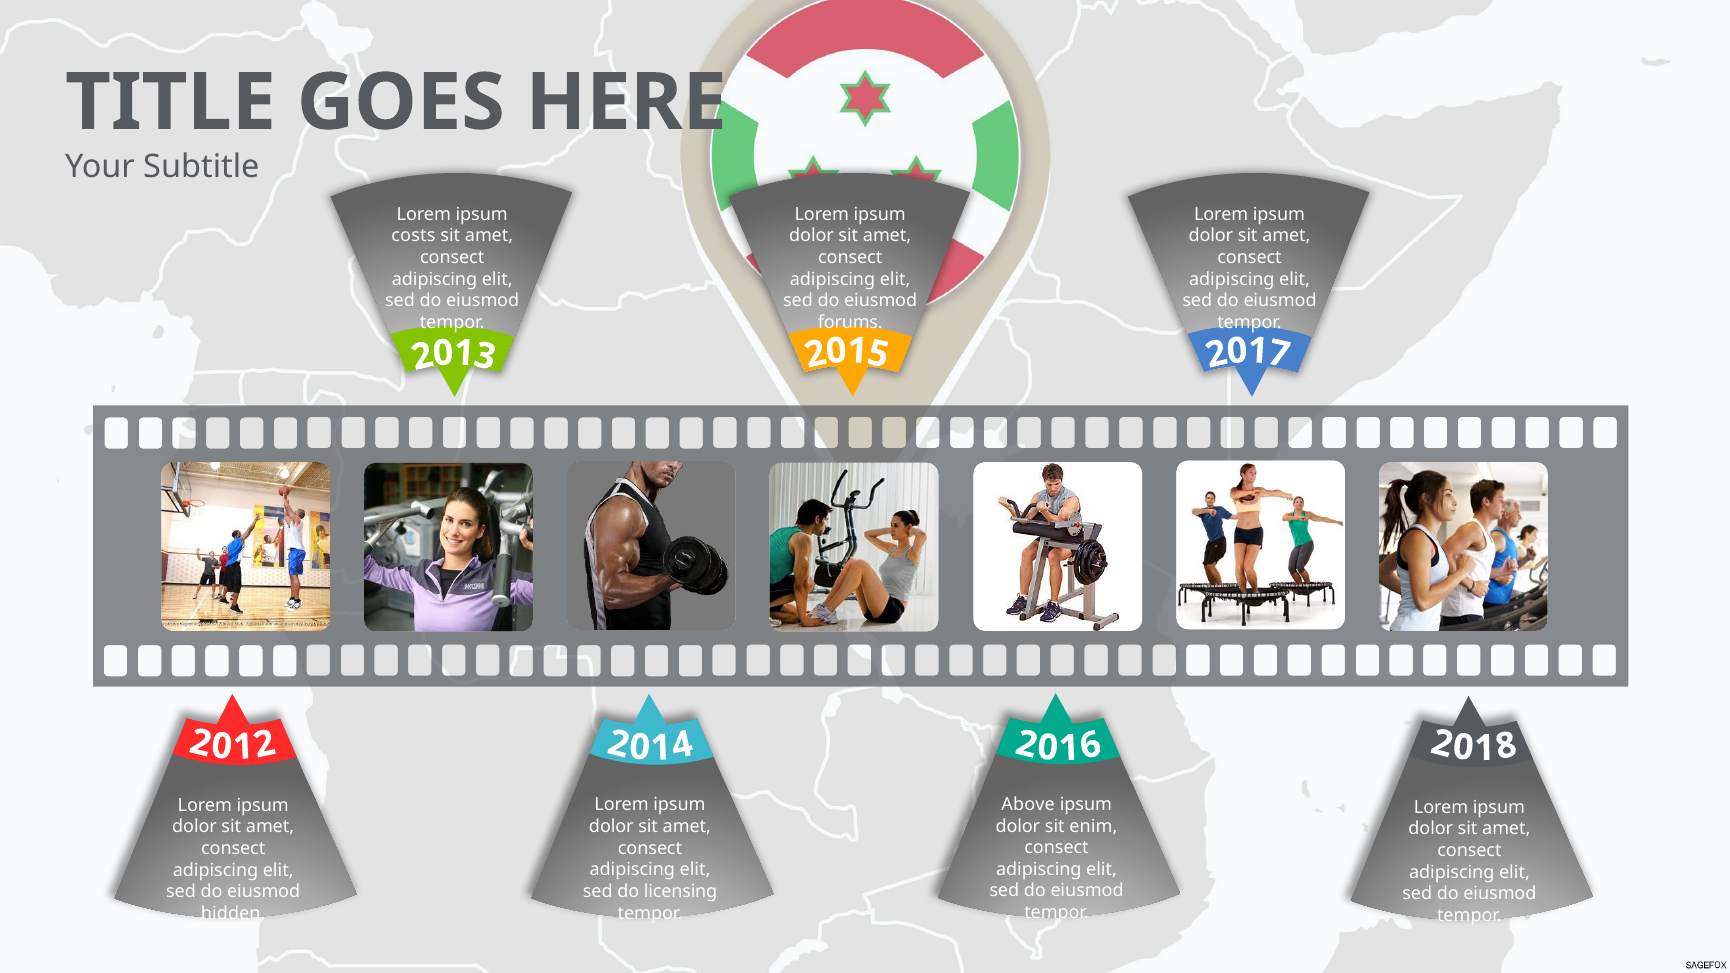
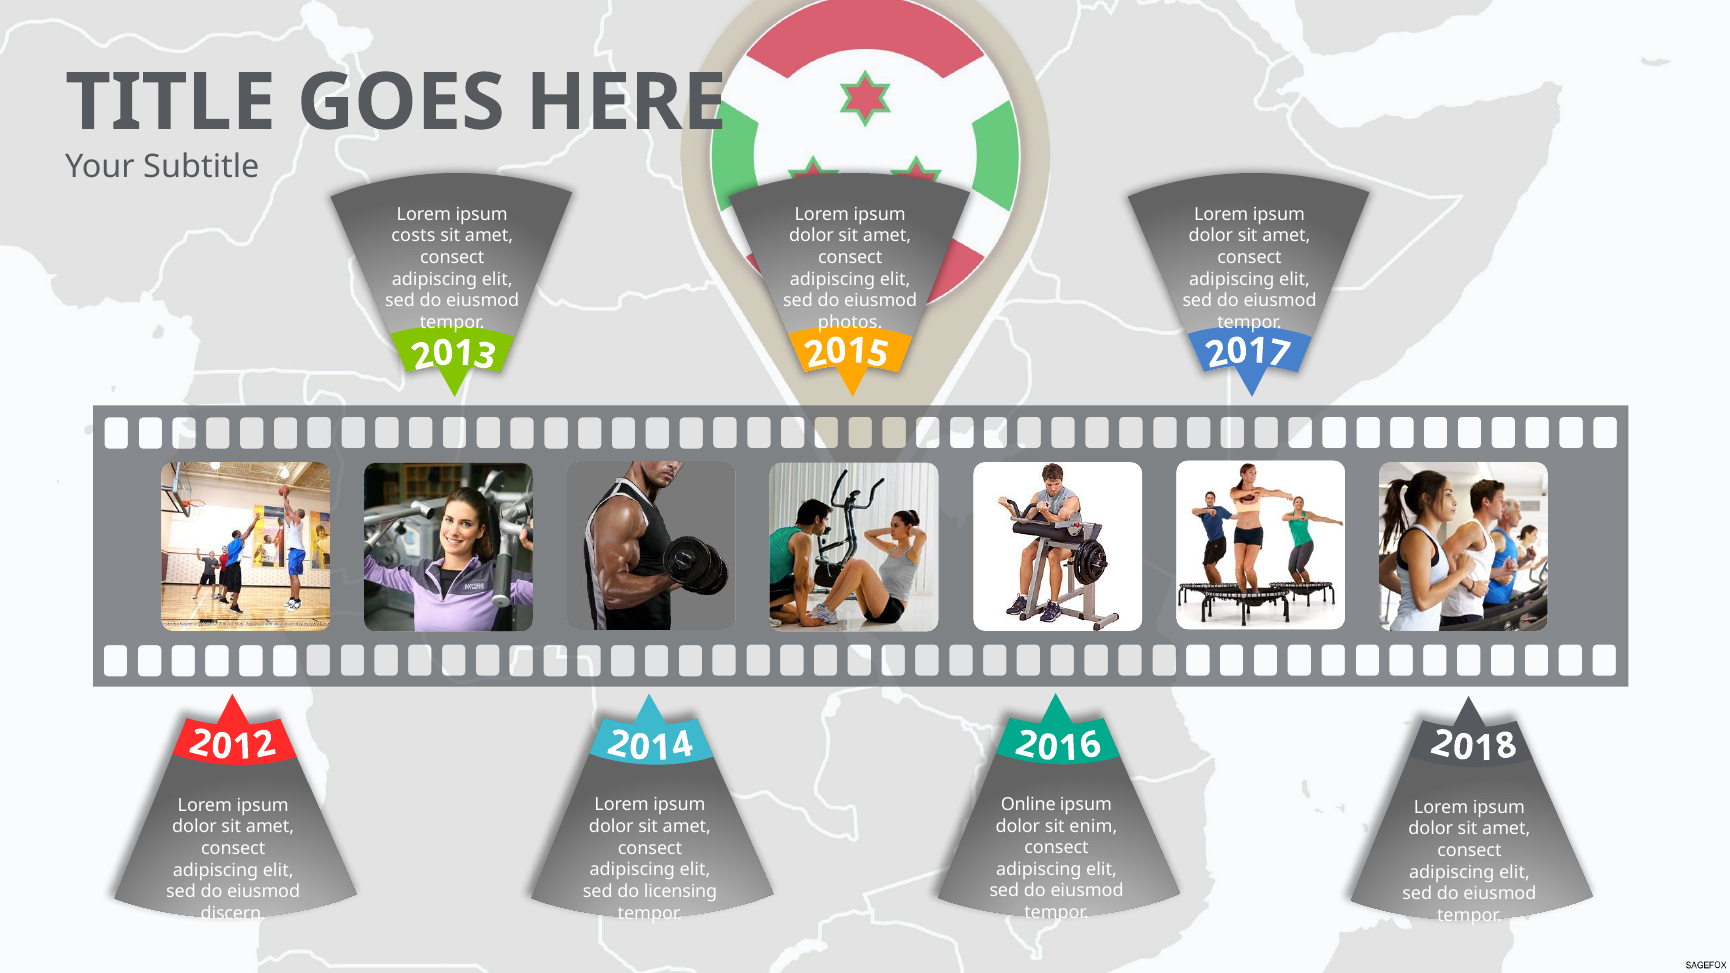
forums: forums -> photos
Above: Above -> Online
hidden: hidden -> discern
